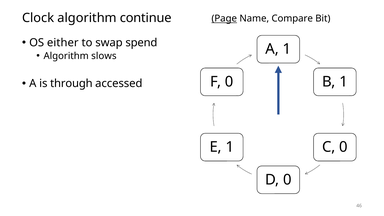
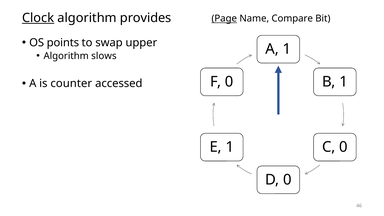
Clock underline: none -> present
continue: continue -> provides
either: either -> points
spend: spend -> upper
through: through -> counter
